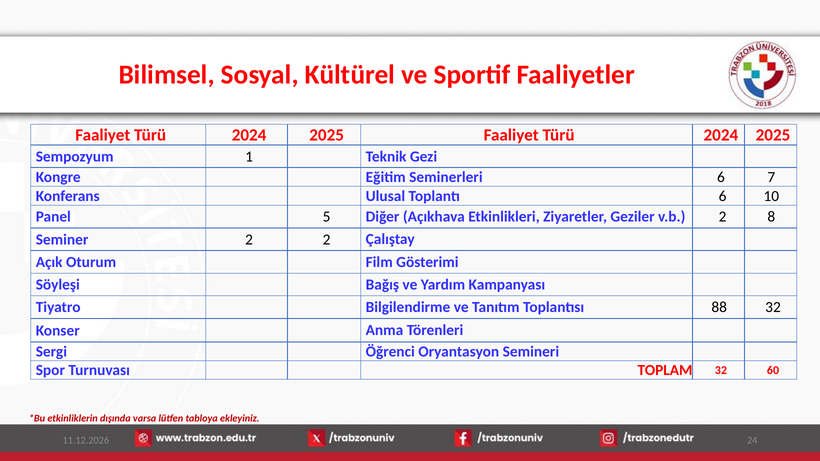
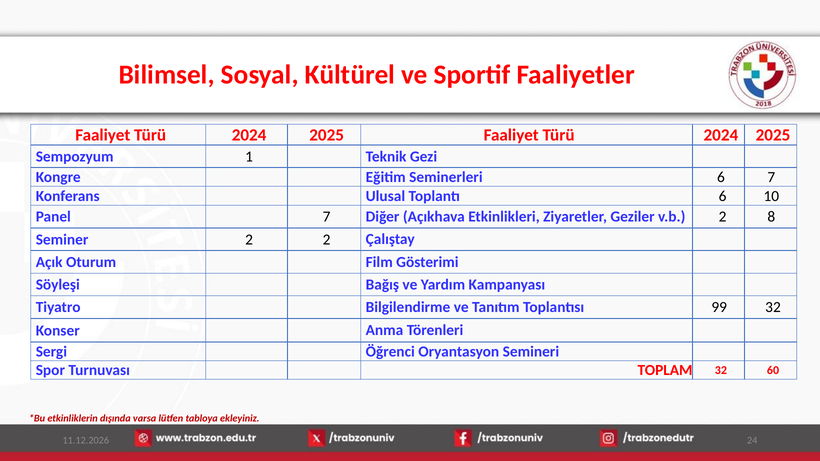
Panel 5: 5 -> 7
88: 88 -> 99
